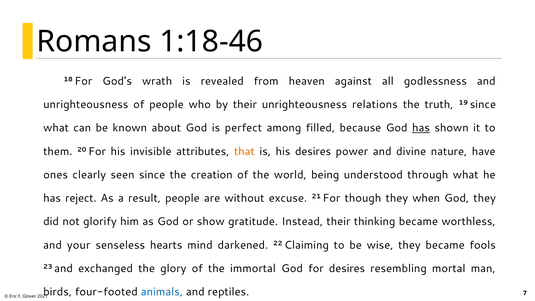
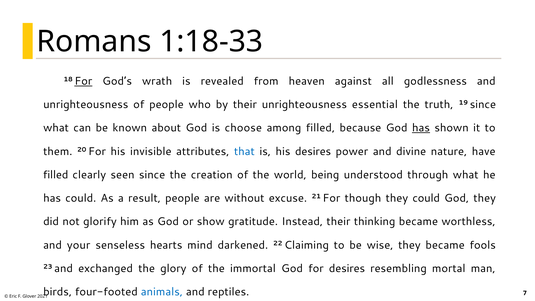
1:18-46: 1:18-46 -> 1:18-33
For at (83, 81) underline: none -> present
relations: relations -> essential
perfect: perfect -> choose
that colour: orange -> blue
ones at (56, 175): ones -> filled
has reject: reject -> could
they when: when -> could
